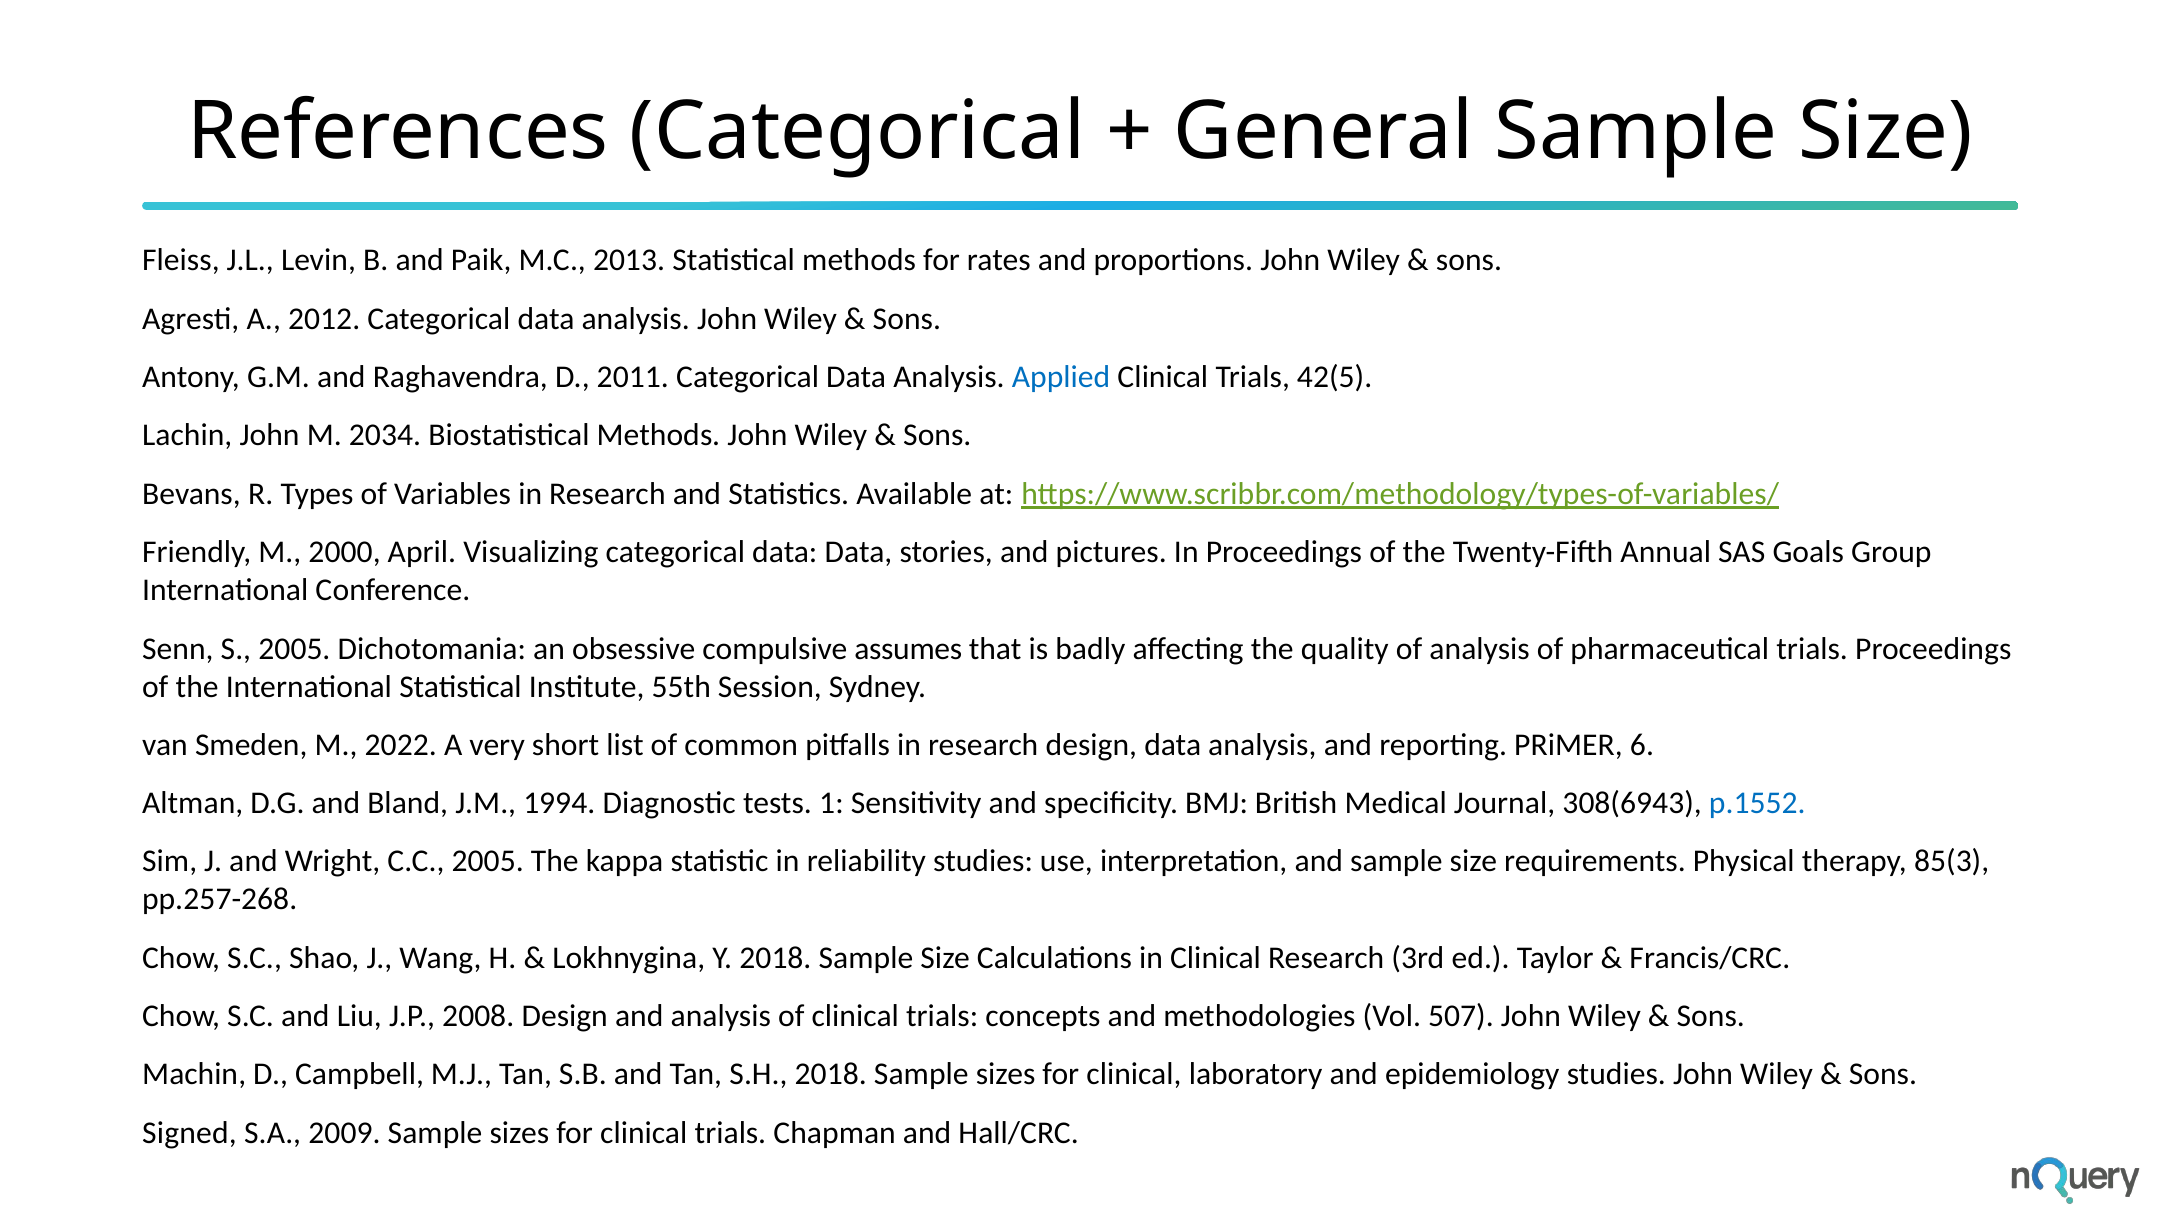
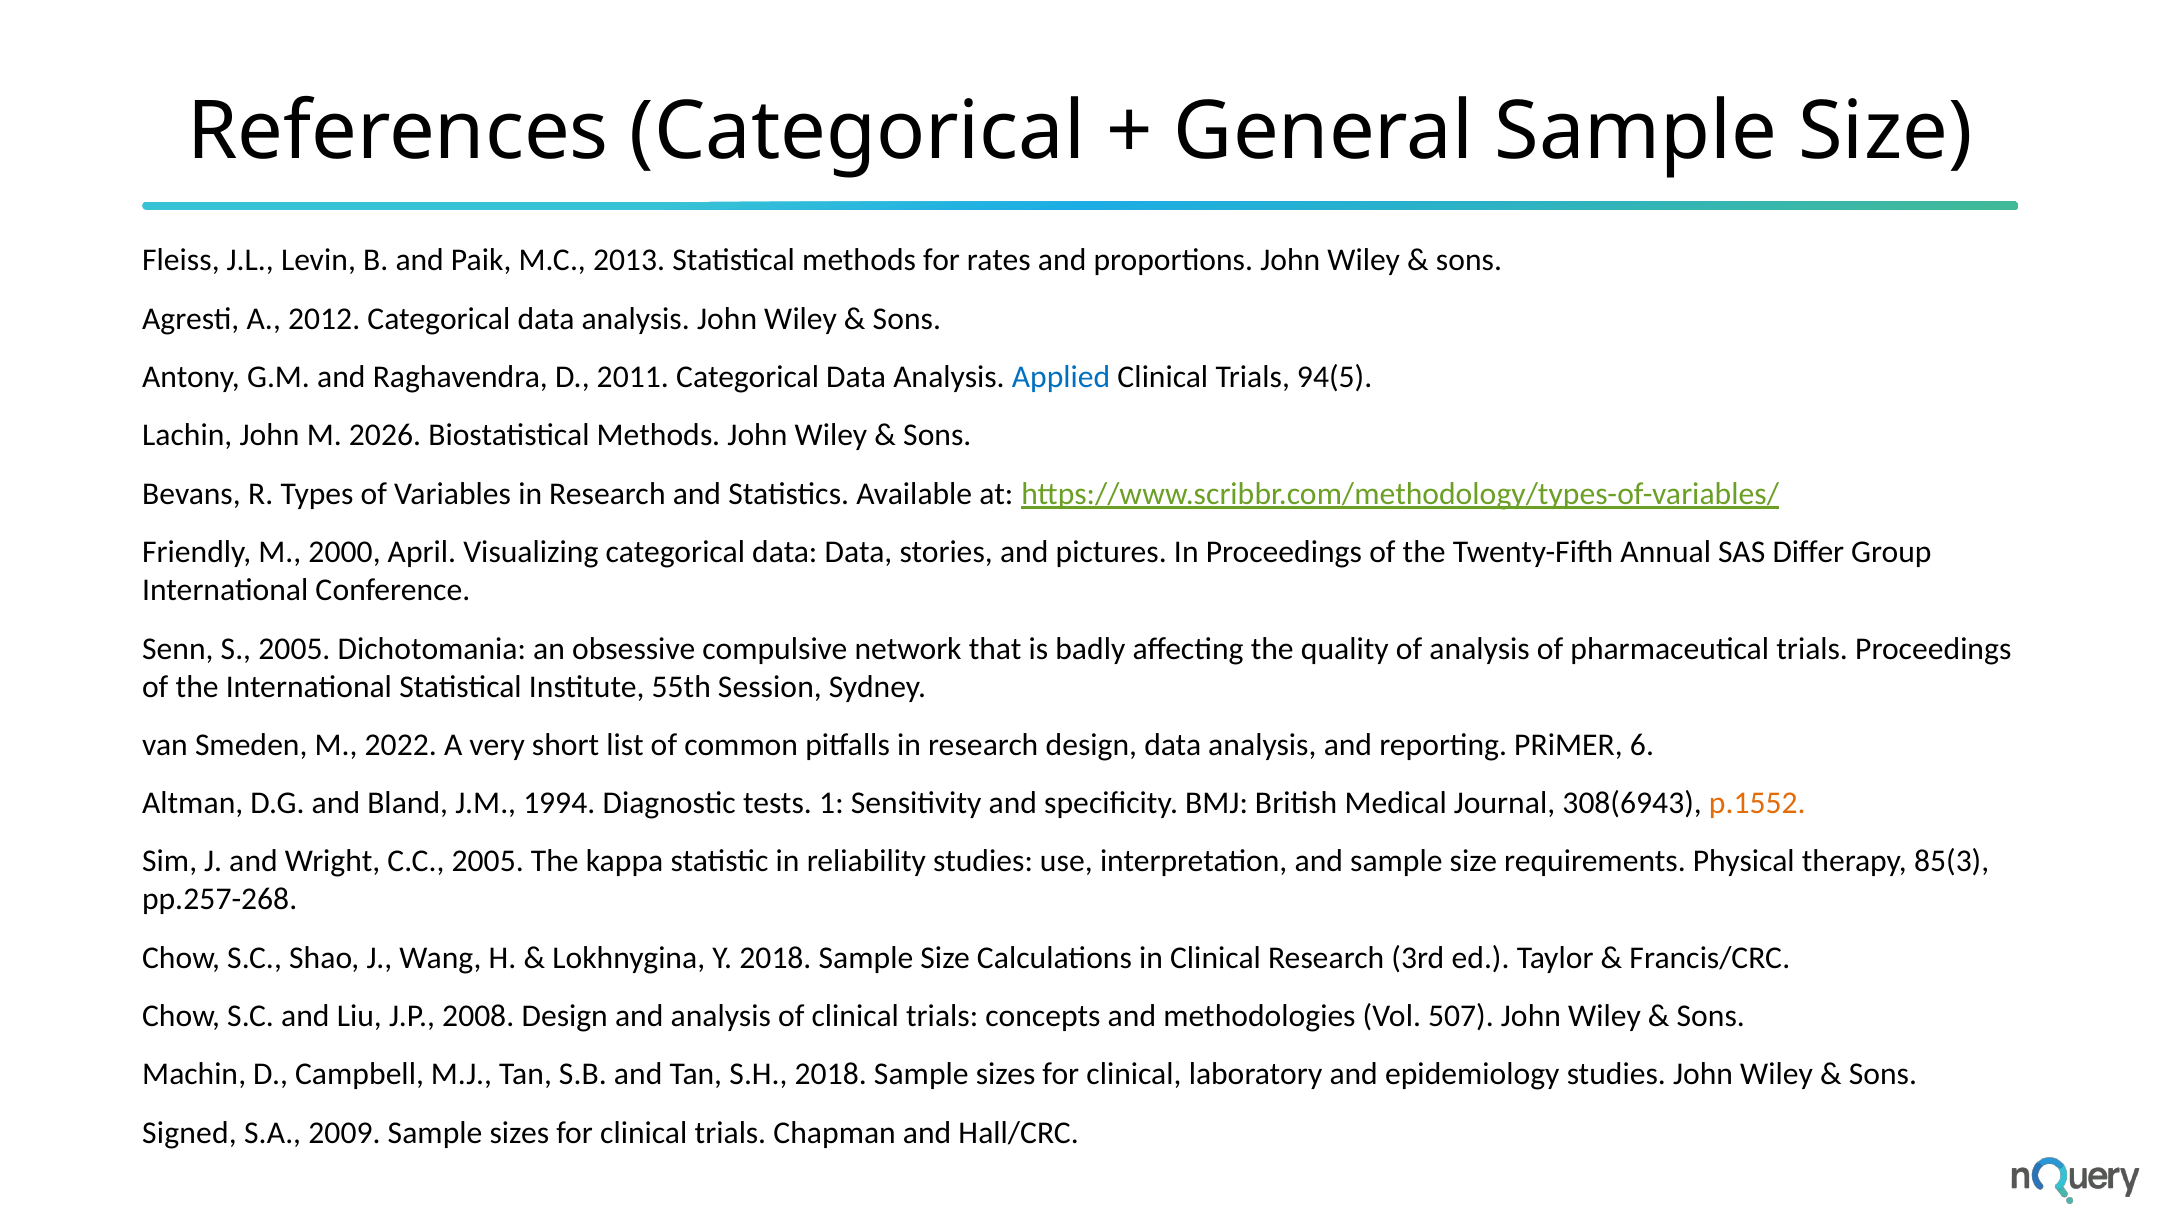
42(5: 42(5 -> 94(5
2034: 2034 -> 2026
Goals: Goals -> Differ
assumes: assumes -> network
p.1552 colour: blue -> orange
